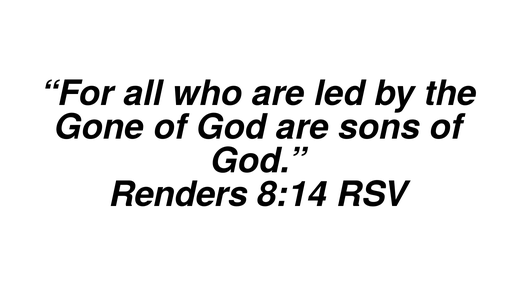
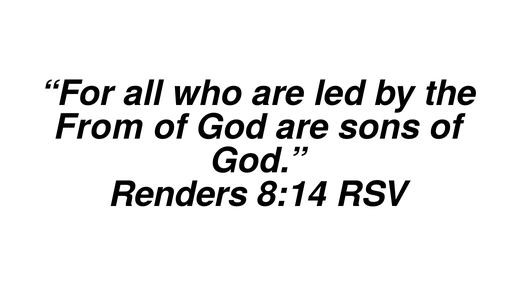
Gone: Gone -> From
